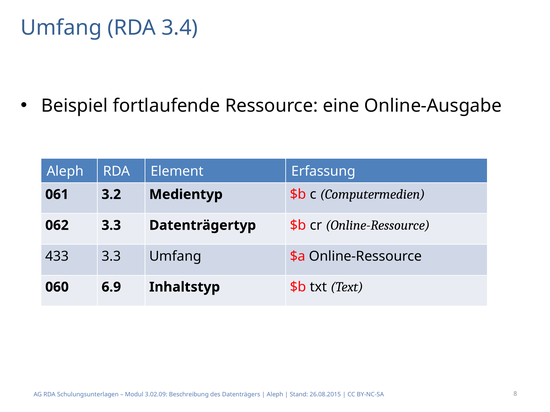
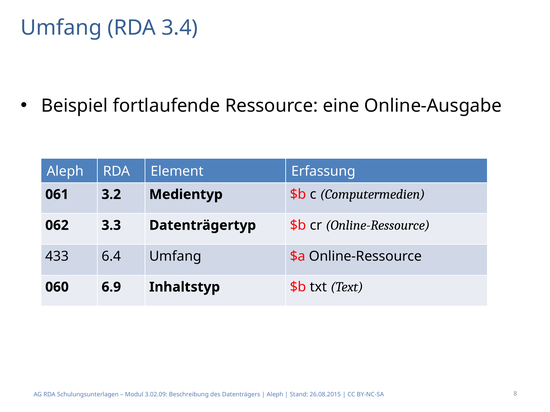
433 3.3: 3.3 -> 6.4
